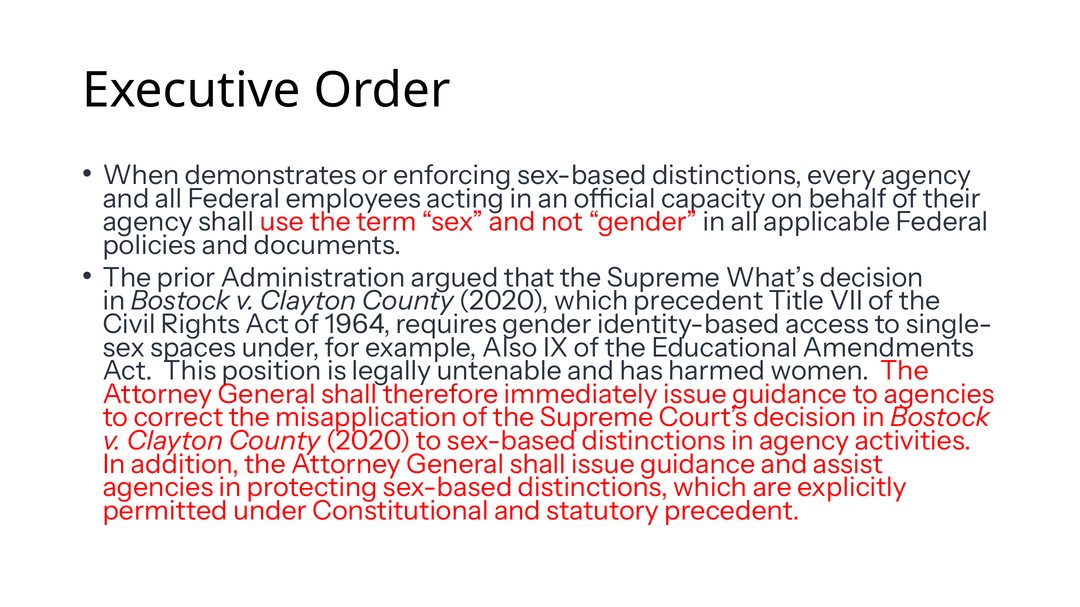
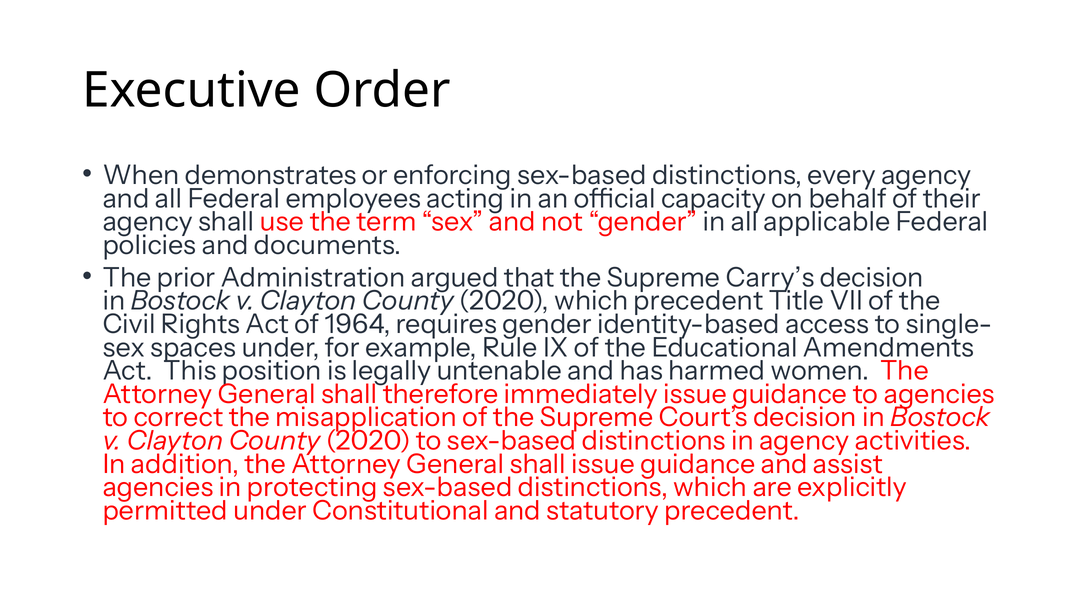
What’s: What’s -> Carry’s
Also: Also -> Rule
